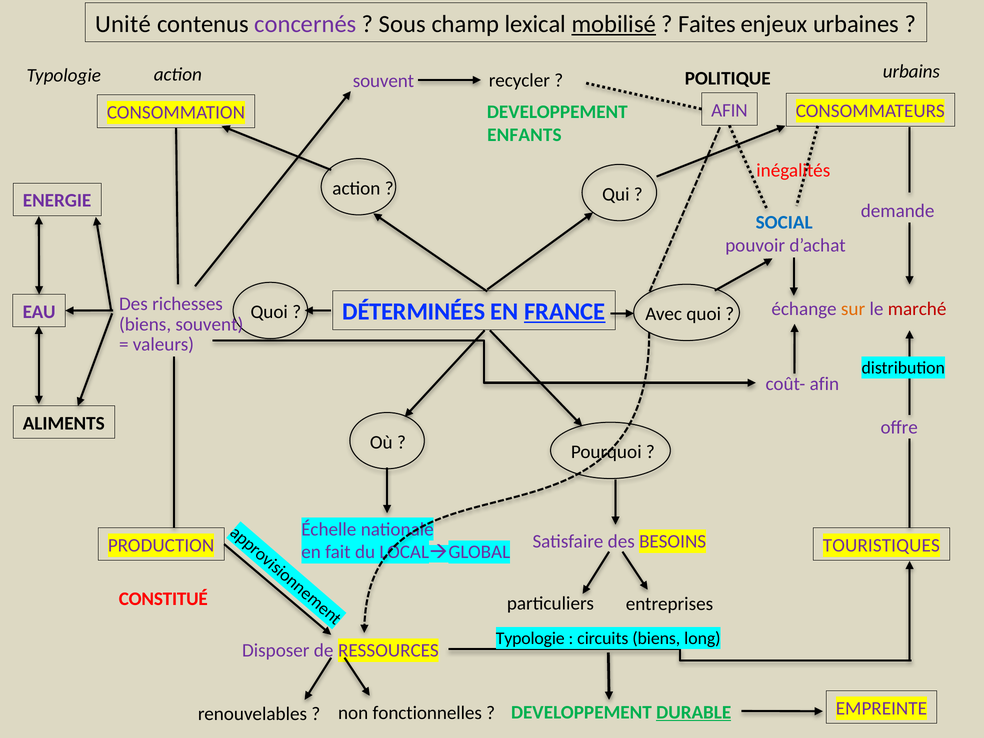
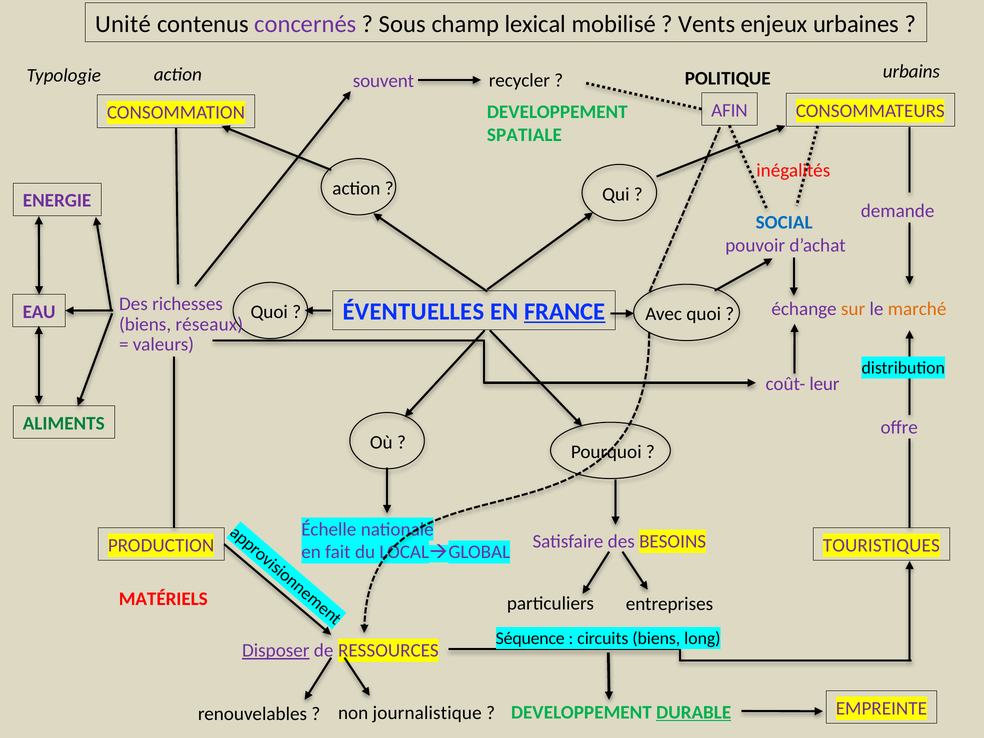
mobilisé underline: present -> none
Faites: Faites -> Vents
ENFANTS: ENFANTS -> SPATIALE
marché colour: red -> orange
DÉTERMINÉES: DÉTERMINÉES -> ÉVENTUELLES
biens souvent: souvent -> réseaux
afin at (824, 384): afin -> leur
ALIMENTS colour: black -> green
CONSTITUÉ: CONSTITUÉ -> MATÉRIELS
Typologie at (530, 638): Typologie -> Séquence
Disposer underline: none -> present
fonctionnelles: fonctionnelles -> journalistique
